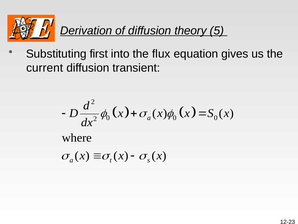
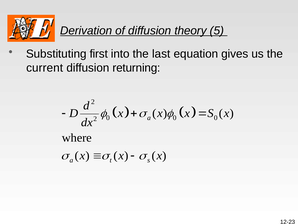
flux: flux -> last
transient: transient -> returning
